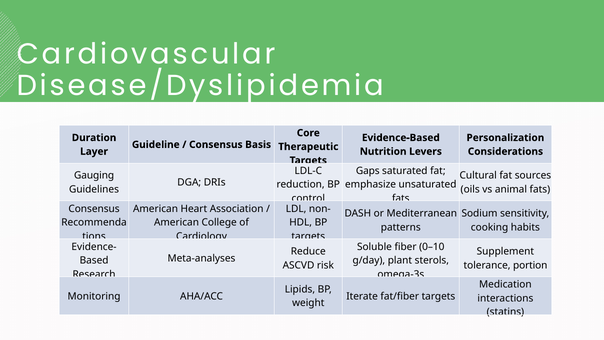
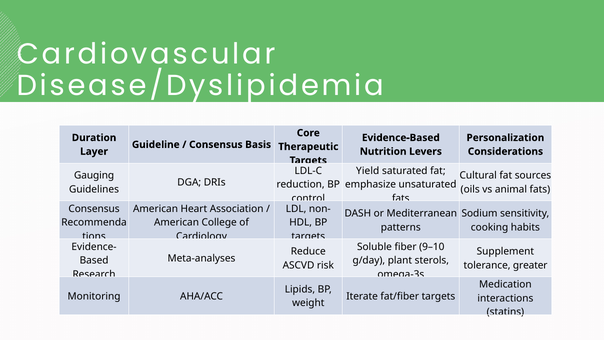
Gaps: Gaps -> Yield
0–10: 0–10 -> 9–10
portion: portion -> greater
